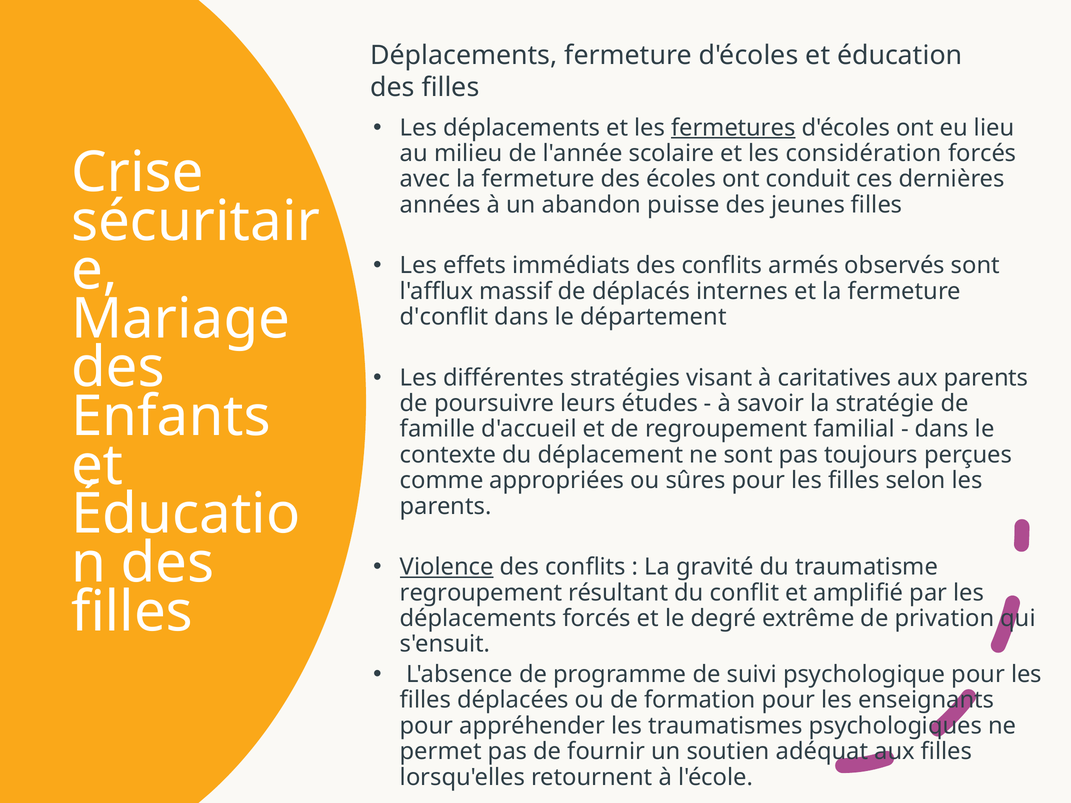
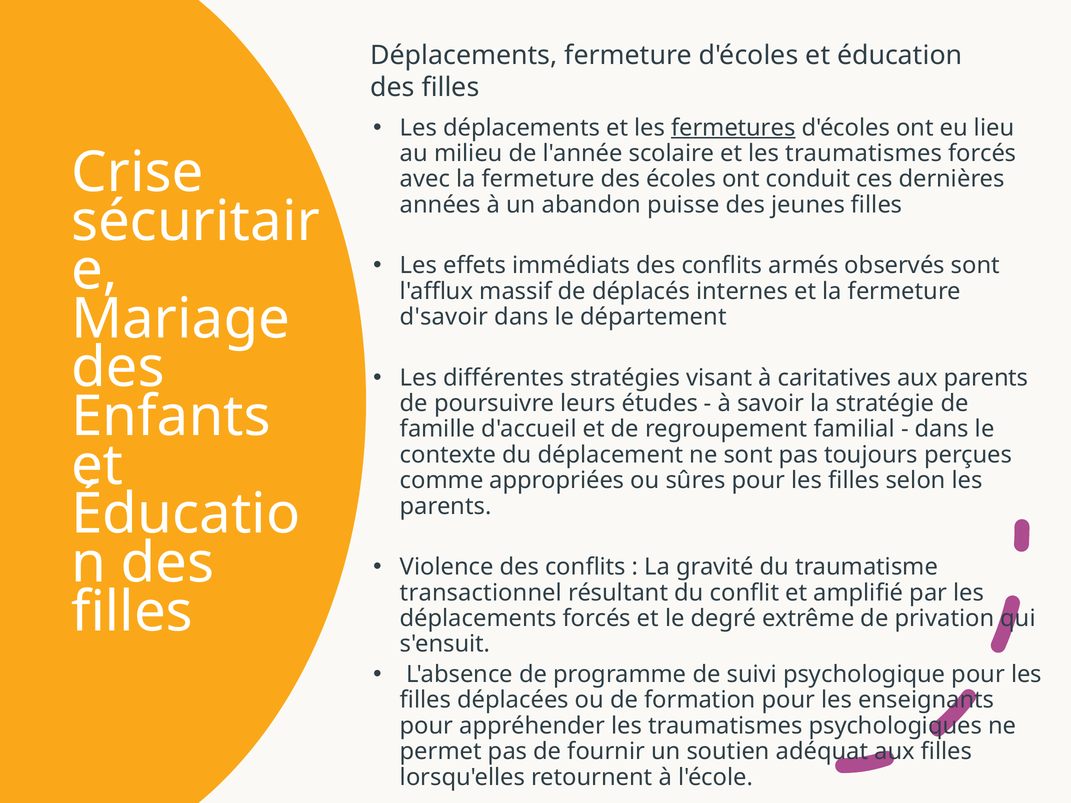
et les considération: considération -> traumatismes
d'conflit: d'conflit -> d'savoir
Violence underline: present -> none
regroupement at (481, 593): regroupement -> transactionnel
